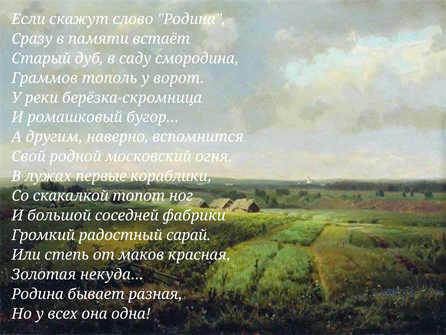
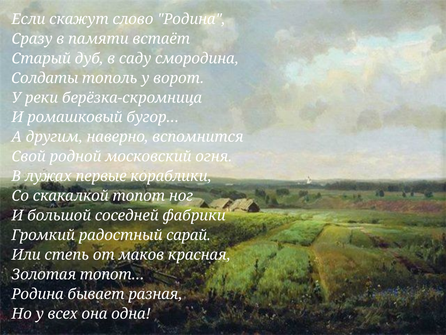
Граммов: Граммов -> Солдаты
некуда…: некуда… -> топот…
